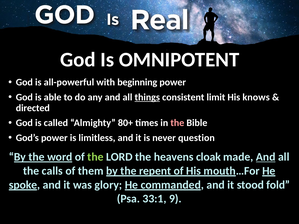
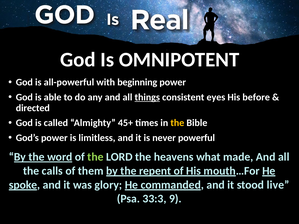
limit: limit -> eyes
knows: knows -> before
80+: 80+ -> 45+
the at (177, 123) colour: pink -> yellow
question: question -> powerful
cloak: cloak -> what
And at (266, 157) underline: present -> none
fold: fold -> live
33:1: 33:1 -> 33:3
